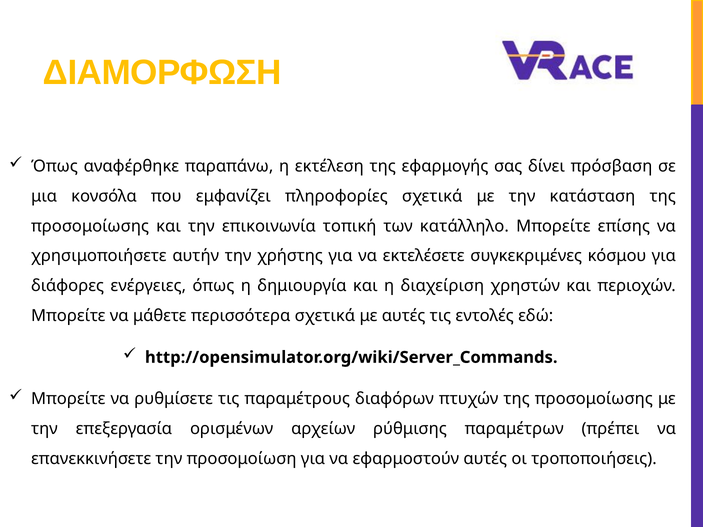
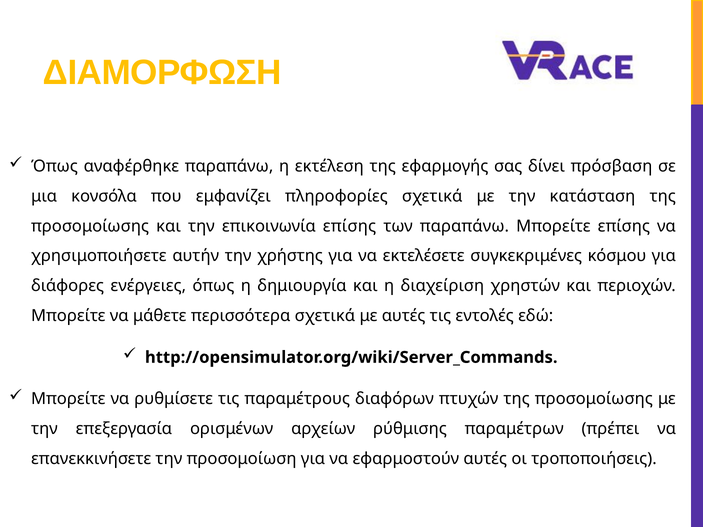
επικοινωνία τοπική: τοπική -> επίσης
των κατάλληλο: κατάλληλο -> παραπάνω
